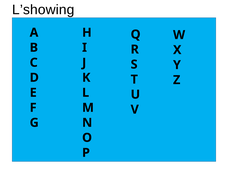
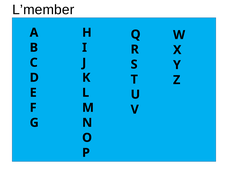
L’showing: L’showing -> L’member
